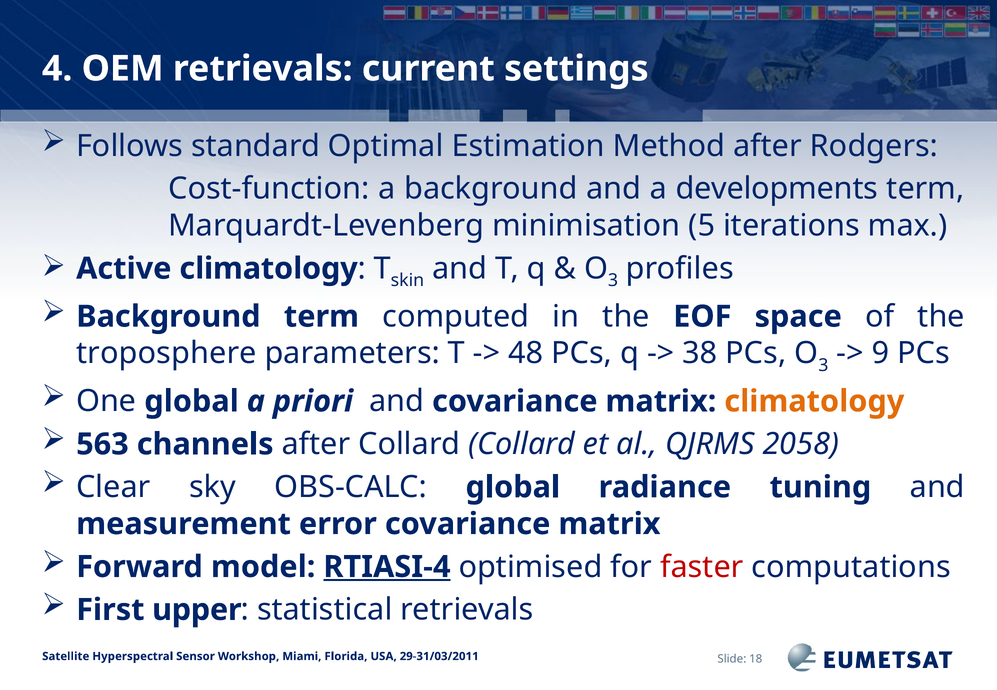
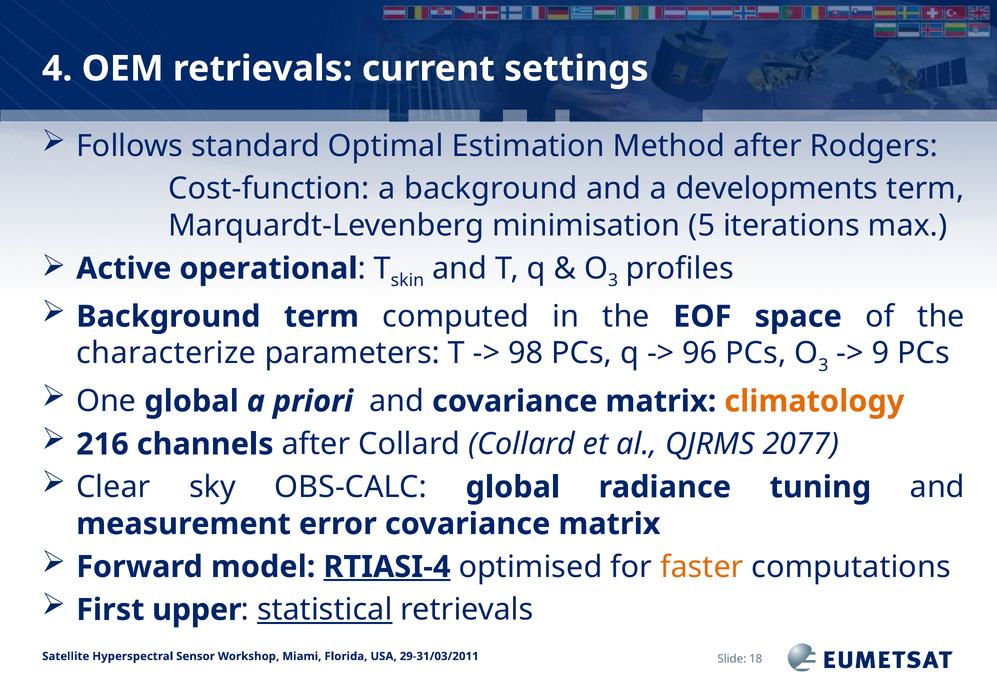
Active climatology: climatology -> operational
troposphere: troposphere -> characterize
48: 48 -> 98
38: 38 -> 96
563: 563 -> 216
2058: 2058 -> 2077
faster colour: red -> orange
statistical underline: none -> present
